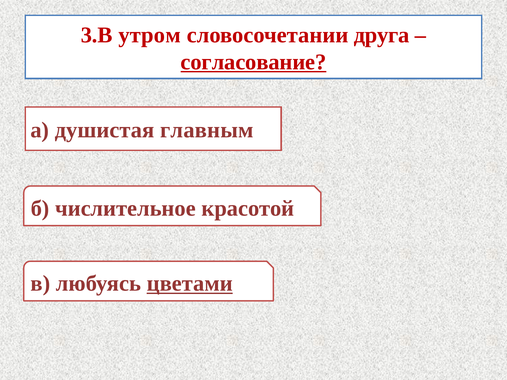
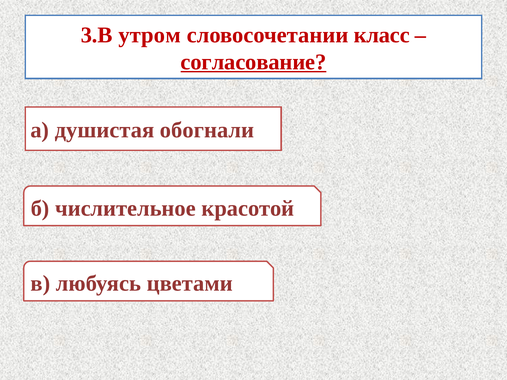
друга: друга -> класс
главным: главным -> обогнали
цветами underline: present -> none
